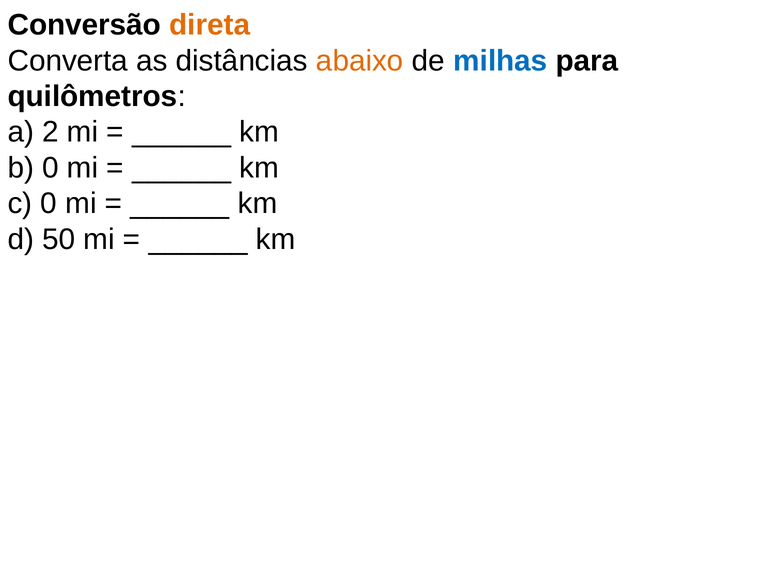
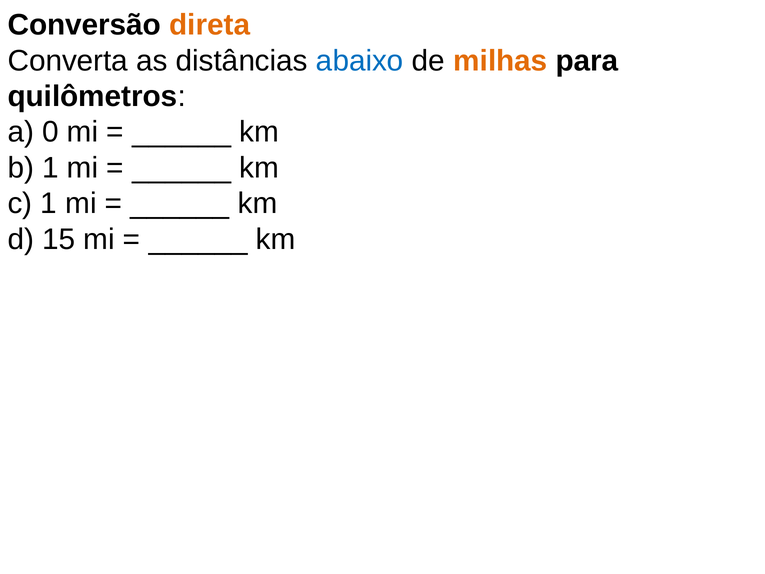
abaixo colour: orange -> blue
milhas colour: blue -> orange
2: 2 -> 0
b 0: 0 -> 1
c 0: 0 -> 1
50: 50 -> 15
